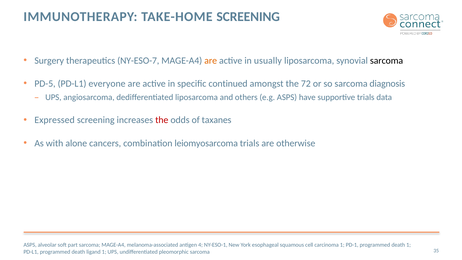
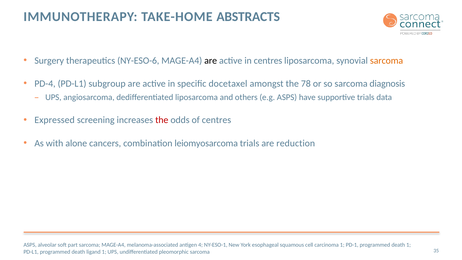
TAKE-HOME SCREENING: SCREENING -> ABSTRACTS
NY-ESO-7: NY-ESO-7 -> NY-ESO-6
are at (211, 60) colour: orange -> black
in usually: usually -> centres
sarcoma at (387, 60) colour: black -> orange
PD-5: PD-5 -> PD-4
everyone: everyone -> subgroup
continued: continued -> docetaxel
72: 72 -> 78
of taxanes: taxanes -> centres
otherwise: otherwise -> reduction
